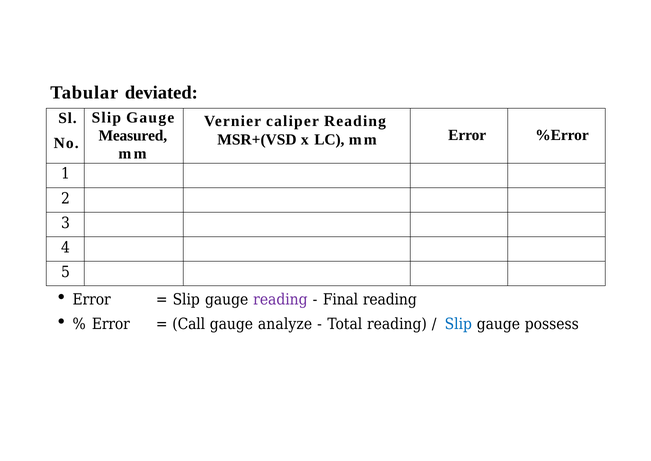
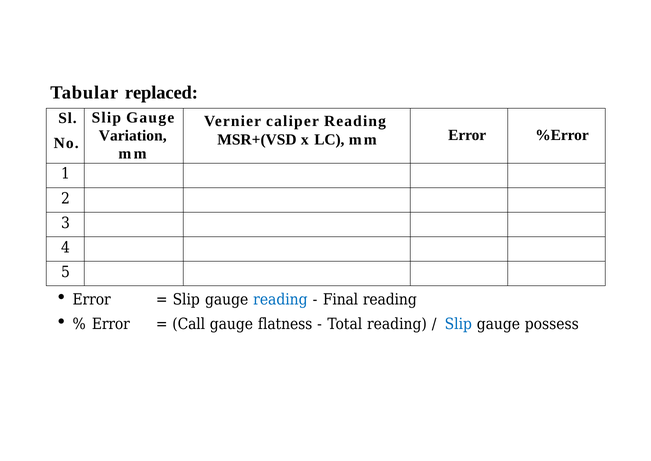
deviated: deviated -> replaced
Measured: Measured -> Variation
reading at (280, 300) colour: purple -> blue
analyze: analyze -> flatness
